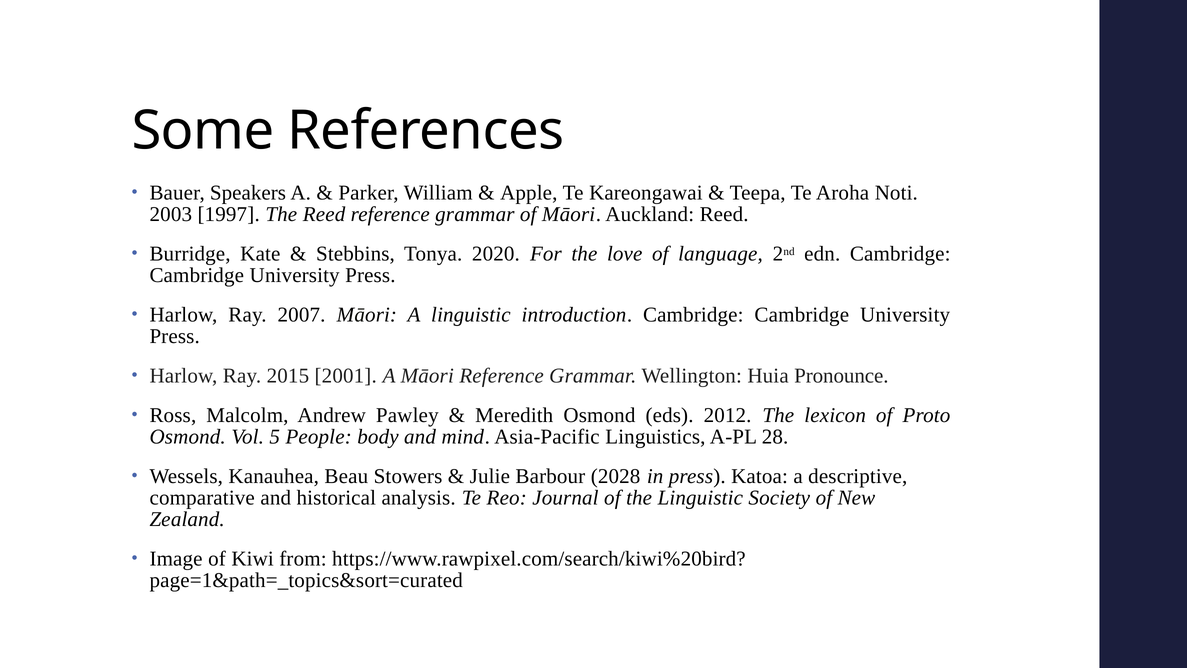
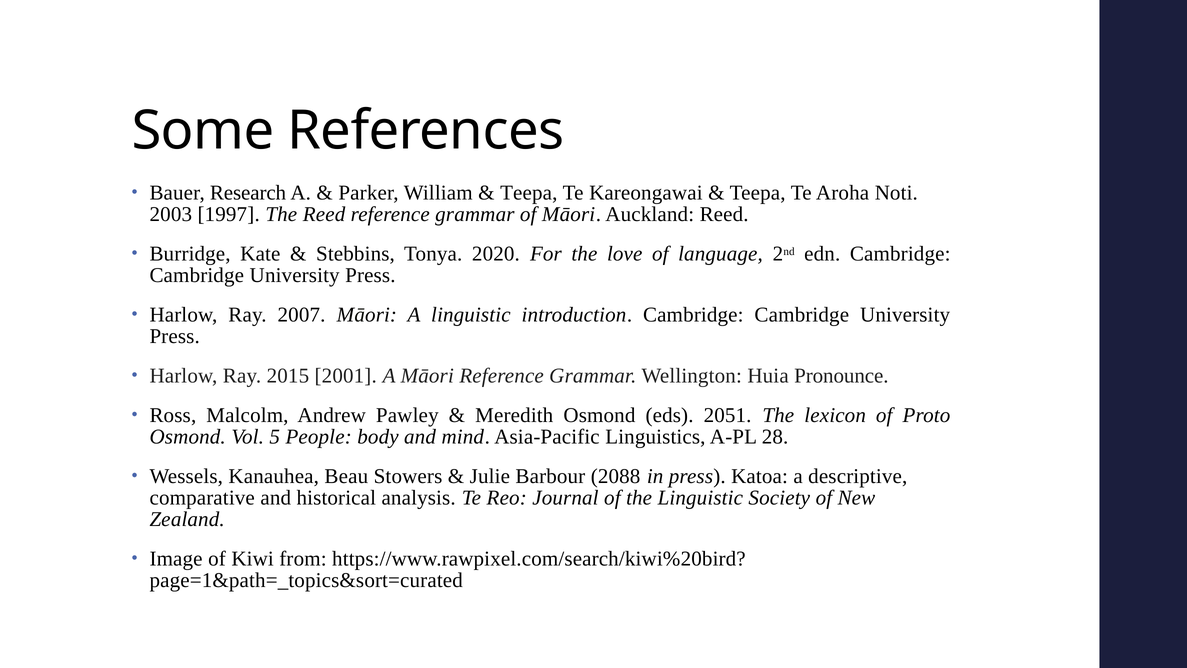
Speakers: Speakers -> Research
Apple at (529, 193): Apple -> Teepa
2012: 2012 -> 2051
2028: 2028 -> 2088
